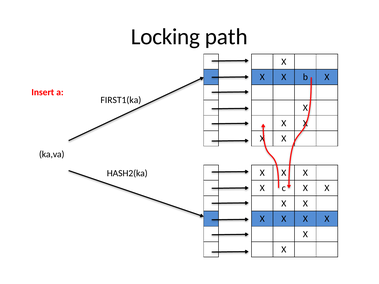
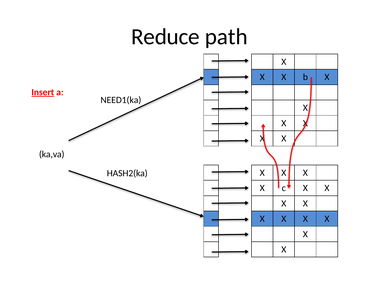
Locking: Locking -> Reduce
Insert underline: none -> present
FIRST1(ka: FIRST1(ka -> NEED1(ka
